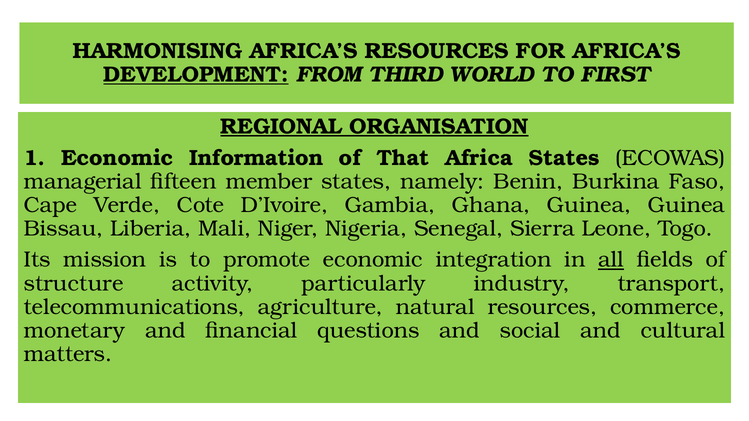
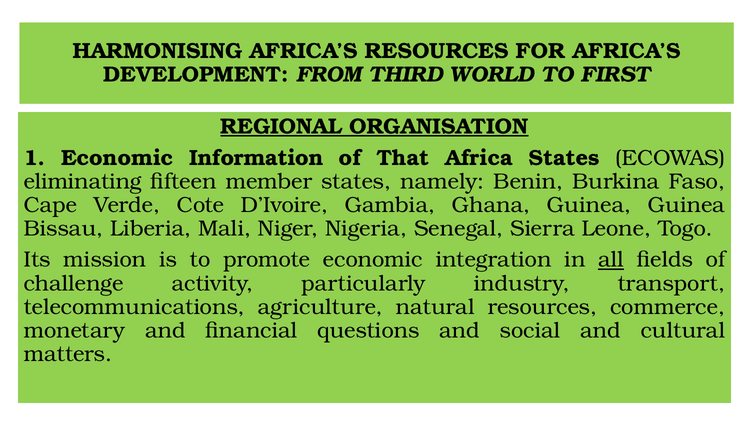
DEVELOPMENT underline: present -> none
managerial: managerial -> eliminating
structure: structure -> challenge
